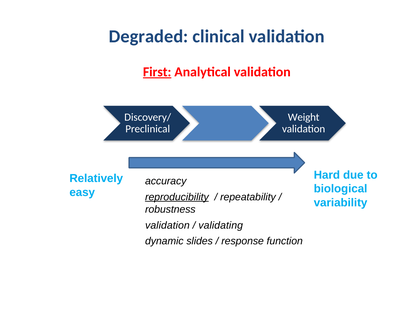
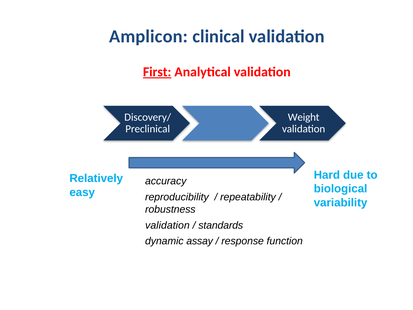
Degraded: Degraded -> Amplicon
reproducibility underline: present -> none
validating: validating -> standards
slides: slides -> assay
